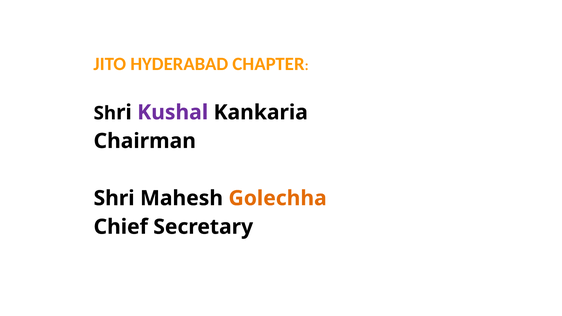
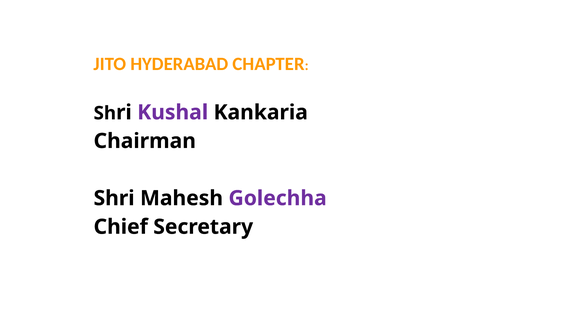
Golechha colour: orange -> purple
